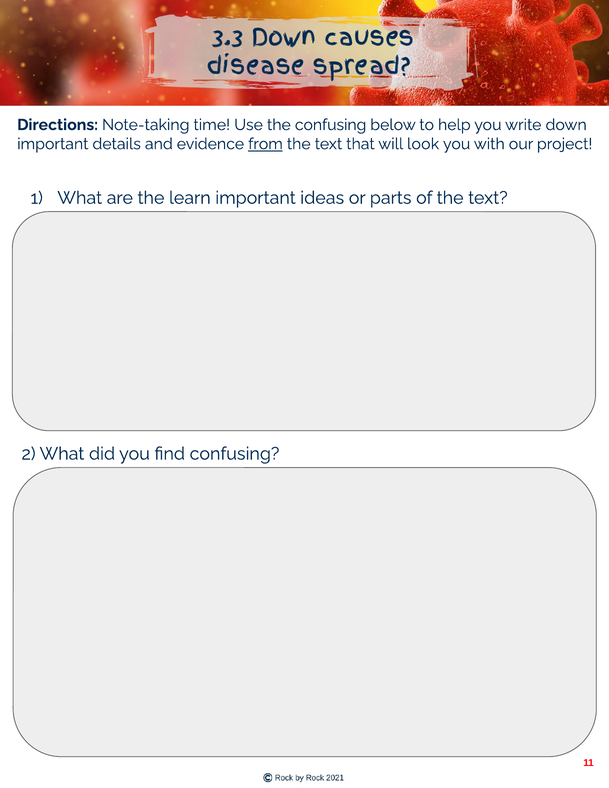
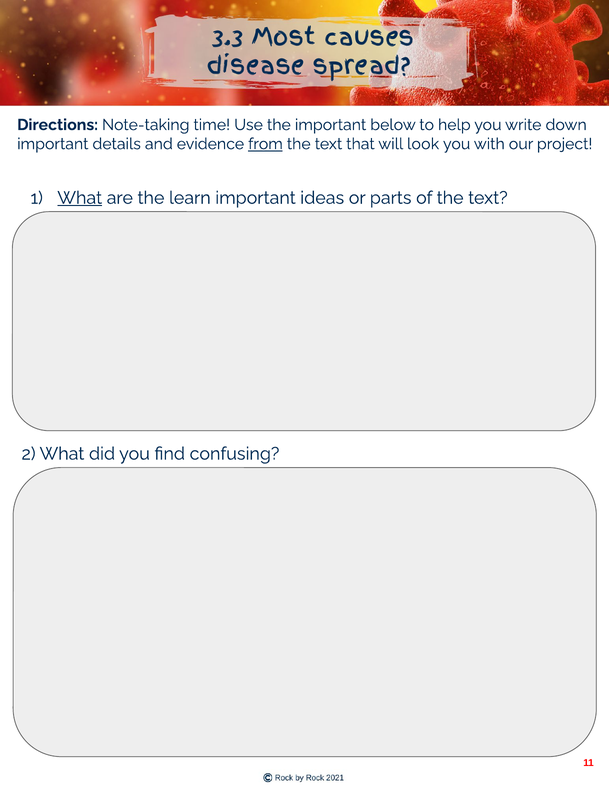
3.3 Down: Down -> Most
the confusing: confusing -> important
What at (80, 198) underline: none -> present
